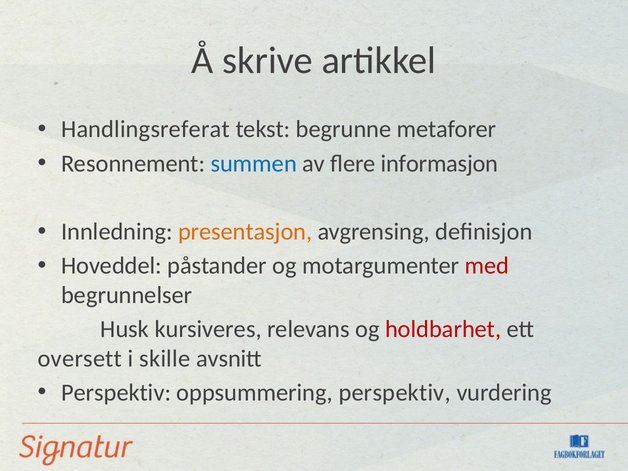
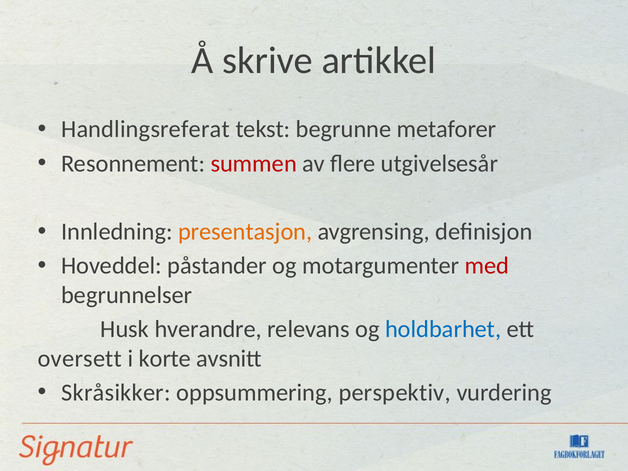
summen colour: blue -> red
informasjon: informasjon -> utgivelsesår
kursiveres: kursiveres -> hverandre
holdbarhet colour: red -> blue
skille: skille -> korte
Perspektiv at (116, 393): Perspektiv -> Skråsikker
